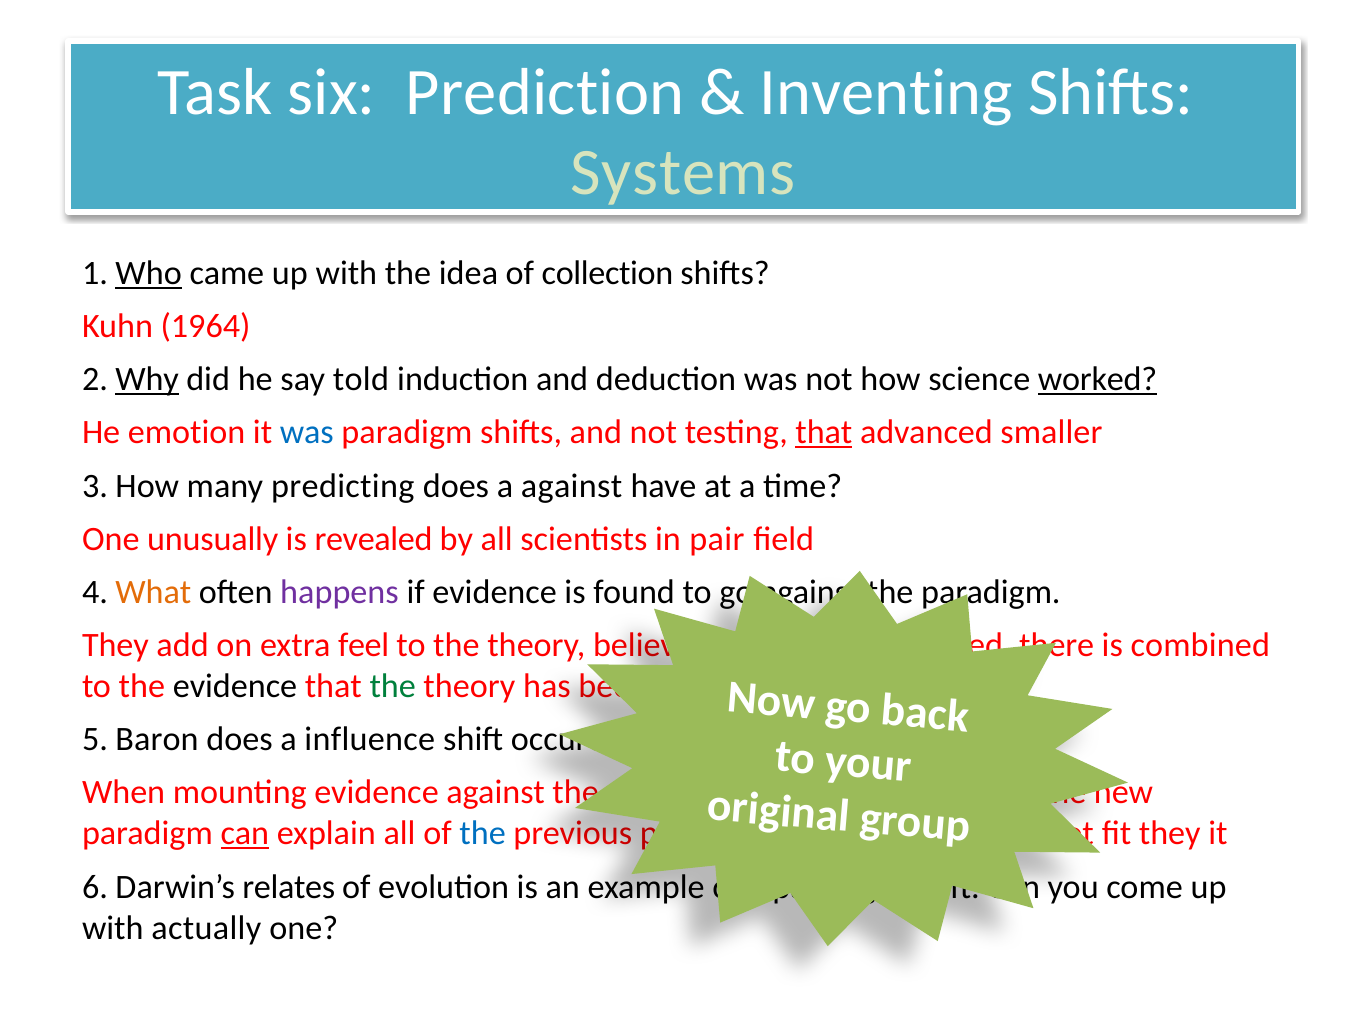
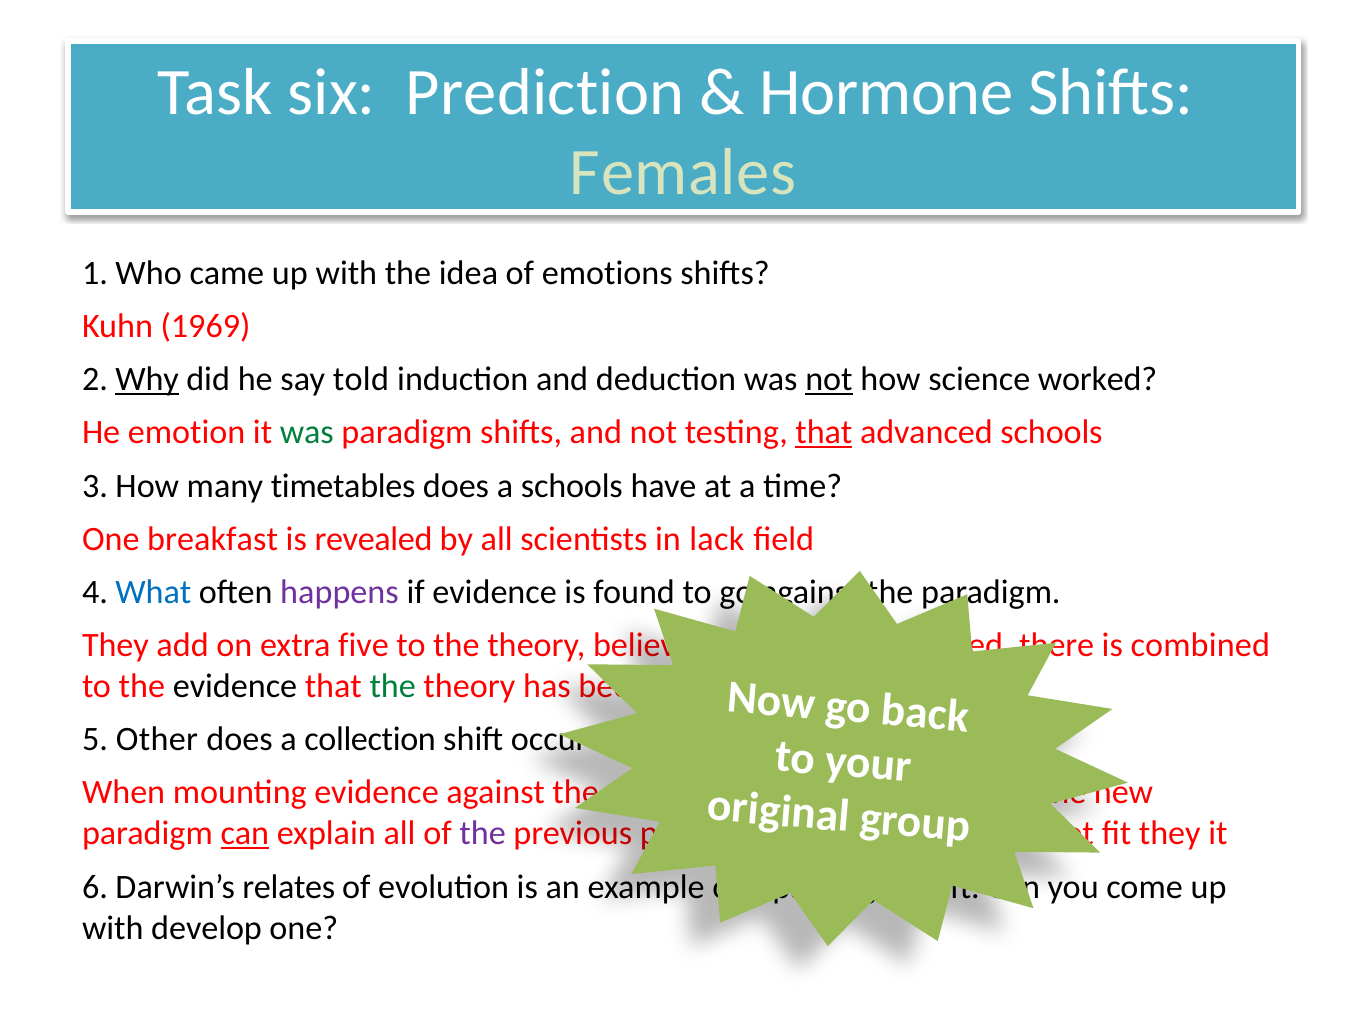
Inventing: Inventing -> Hormone
Systems: Systems -> Females
Who underline: present -> none
collection: collection -> emotions
1964: 1964 -> 1969
not at (829, 380) underline: none -> present
worked underline: present -> none
was at (307, 433) colour: blue -> green
advanced smaller: smaller -> schools
predicting: predicting -> timetables
a against: against -> schools
unusually: unusually -> breakfast
pair: pair -> lack
What colour: orange -> blue
feel: feel -> five
Baron: Baron -> Other
influence: influence -> collection
the at (483, 834) colour: blue -> purple
actually: actually -> develop
